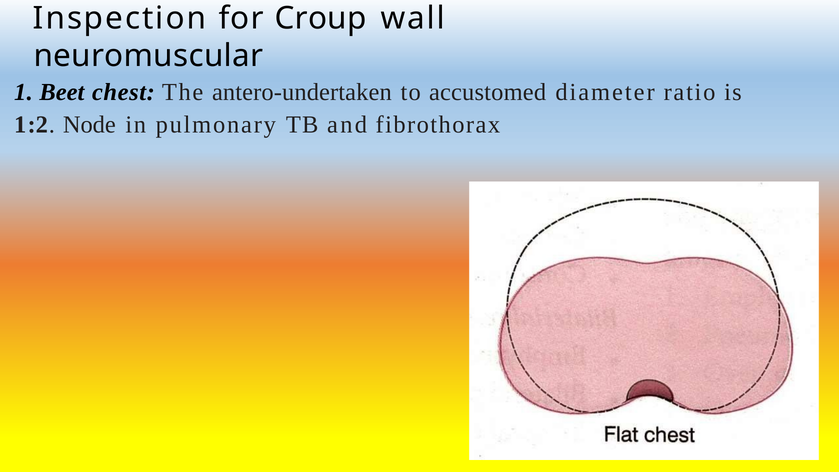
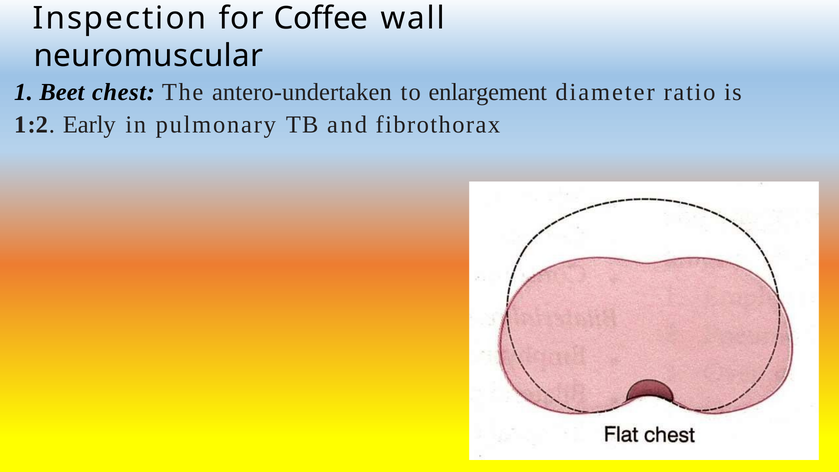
Croup: Croup -> Coffee
accustomed: accustomed -> enlargement
Node: Node -> Early
